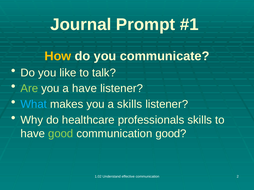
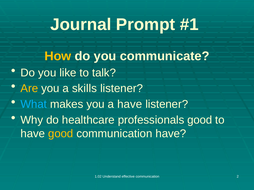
Are colour: light green -> yellow
a have: have -> skills
a skills: skills -> have
professionals skills: skills -> good
good at (61, 134) colour: light green -> yellow
communication good: good -> have
